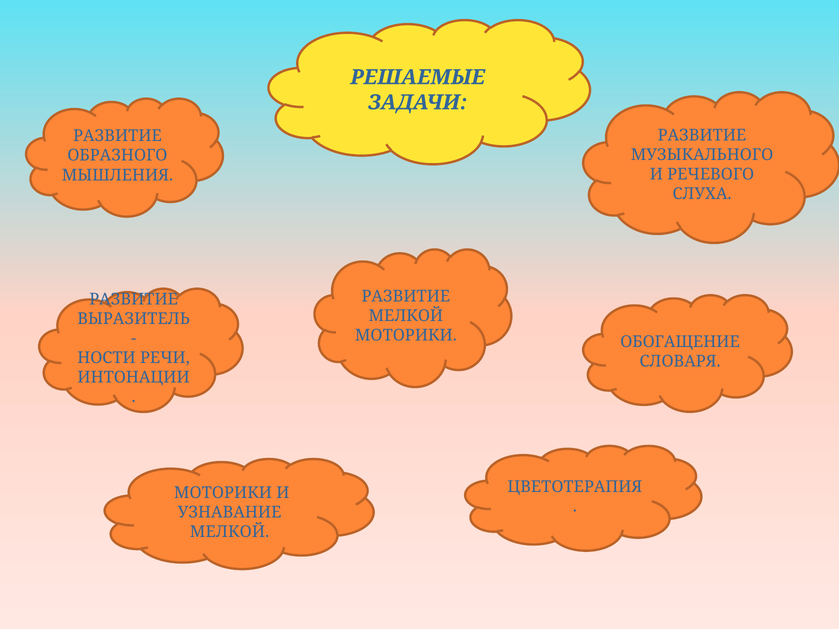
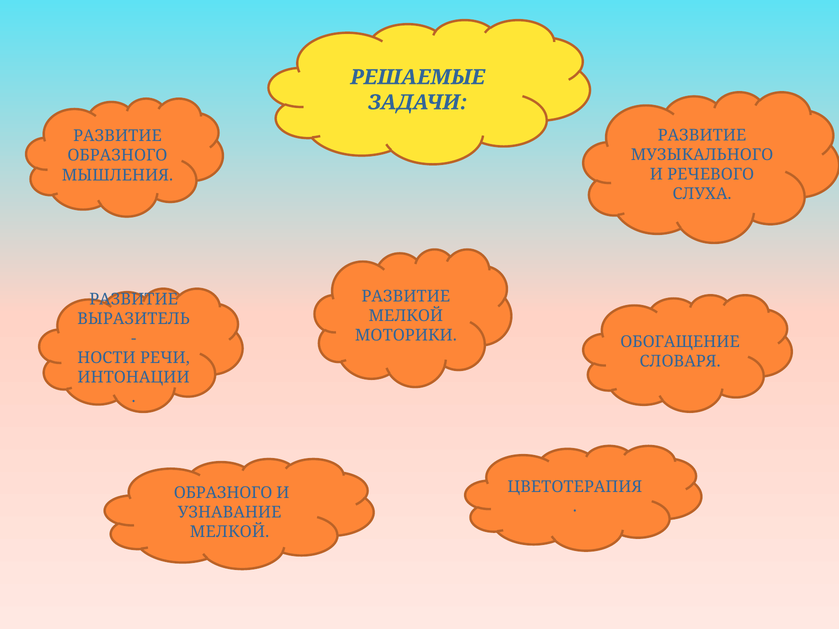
МОТОРИКИ at (223, 493): МОТОРИКИ -> ОБРАЗНОГО
